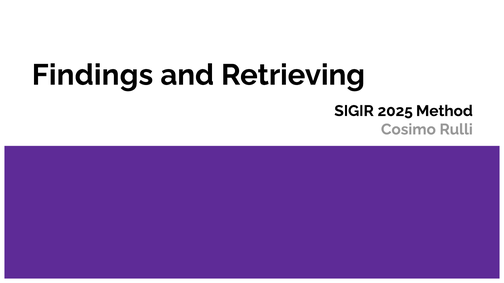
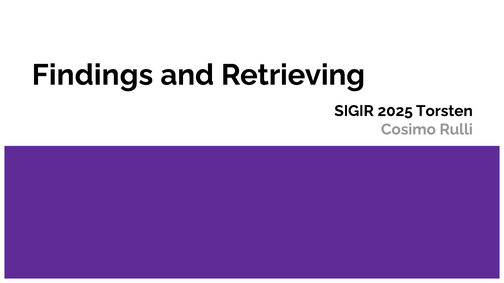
Method: Method -> Torsten
